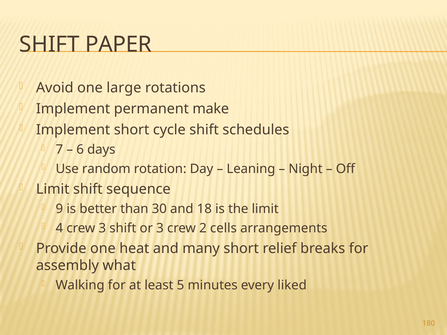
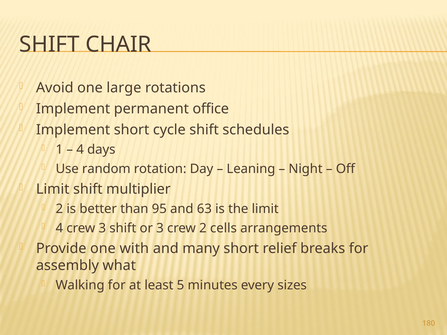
PAPER: PAPER -> CHAIR
make: make -> office
7: 7 -> 1
6 at (80, 150): 6 -> 4
sequence: sequence -> multiplier
9 at (59, 209): 9 -> 2
30: 30 -> 95
18: 18 -> 63
heat: heat -> with
liked: liked -> sizes
